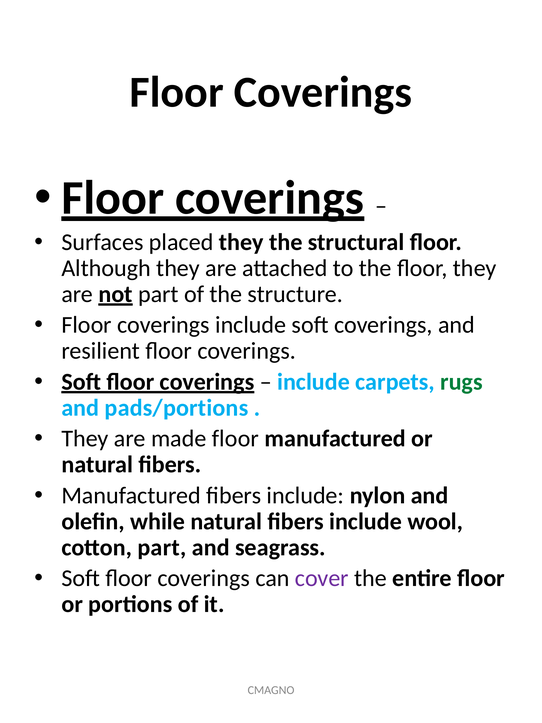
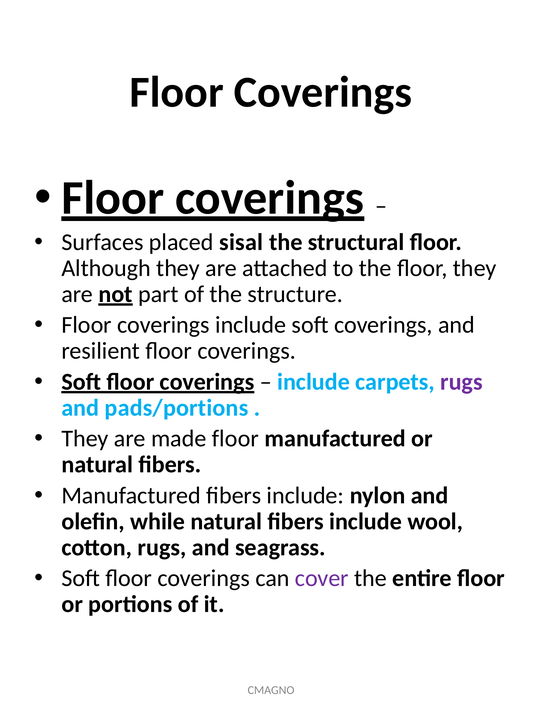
placed they: they -> sisal
rugs at (461, 382) colour: green -> purple
cotton part: part -> rugs
